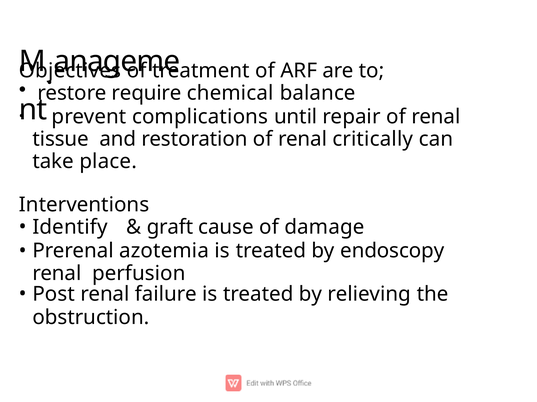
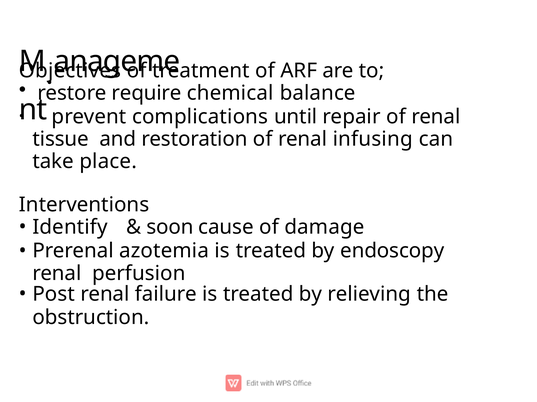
critically: critically -> infusing
graft: graft -> soon
